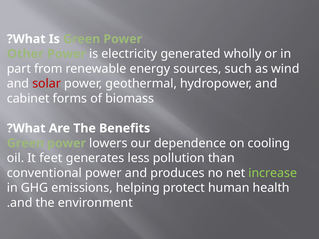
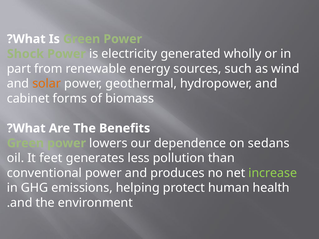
Other: Other -> Shock
solar colour: red -> orange
cooling: cooling -> sedans
